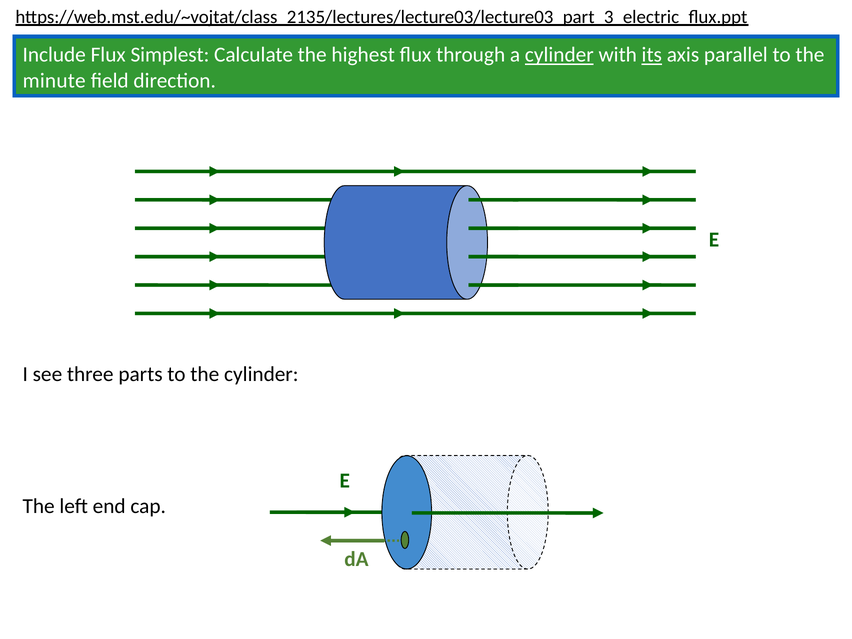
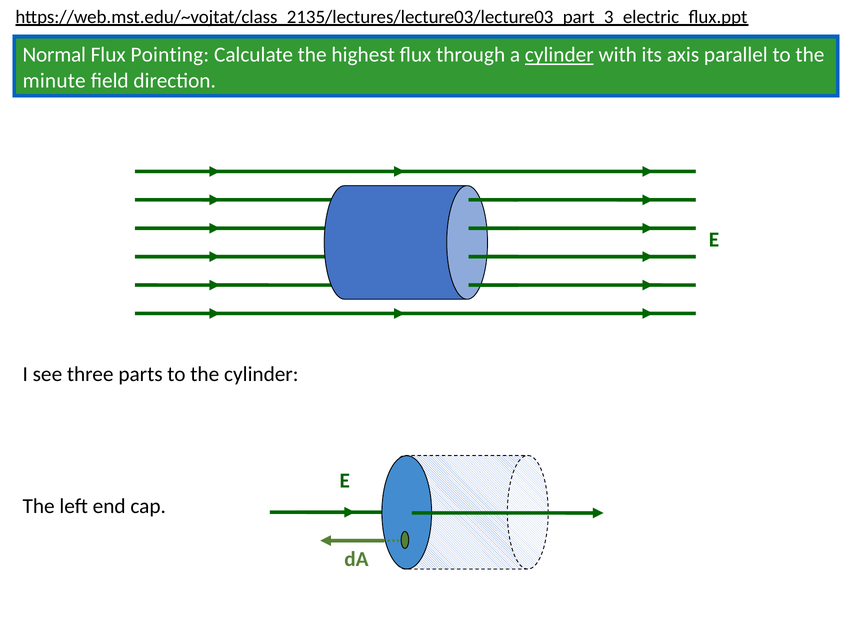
Include: Include -> Normal
Simplest: Simplest -> Pointing
its underline: present -> none
